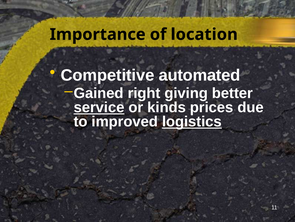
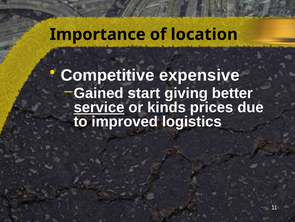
automated: automated -> expensive
right: right -> start
logistics underline: present -> none
